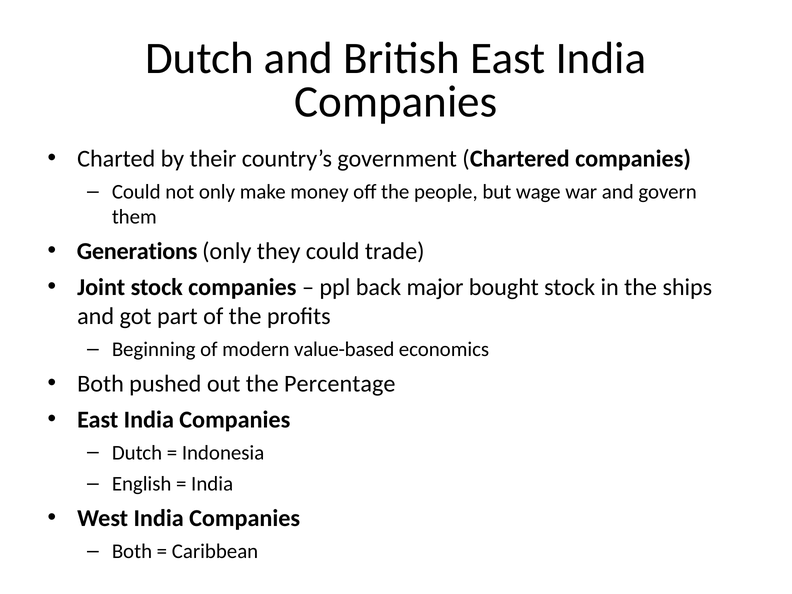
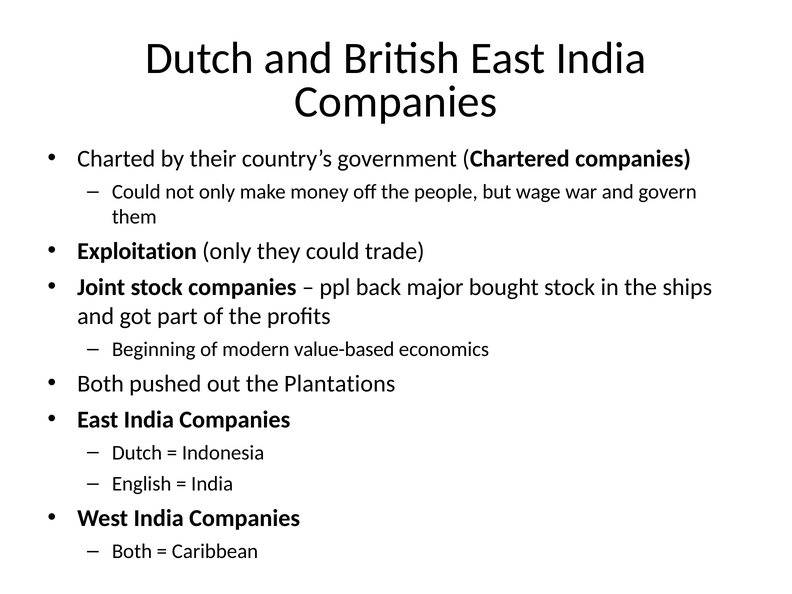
Generations: Generations -> Exploitation
Percentage: Percentage -> Plantations
